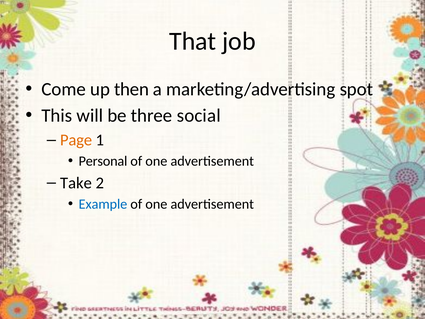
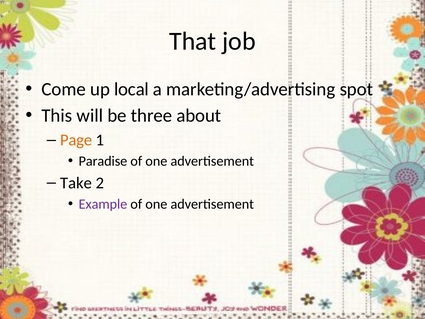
then: then -> local
social: social -> about
Personal: Personal -> Paradise
Example colour: blue -> purple
